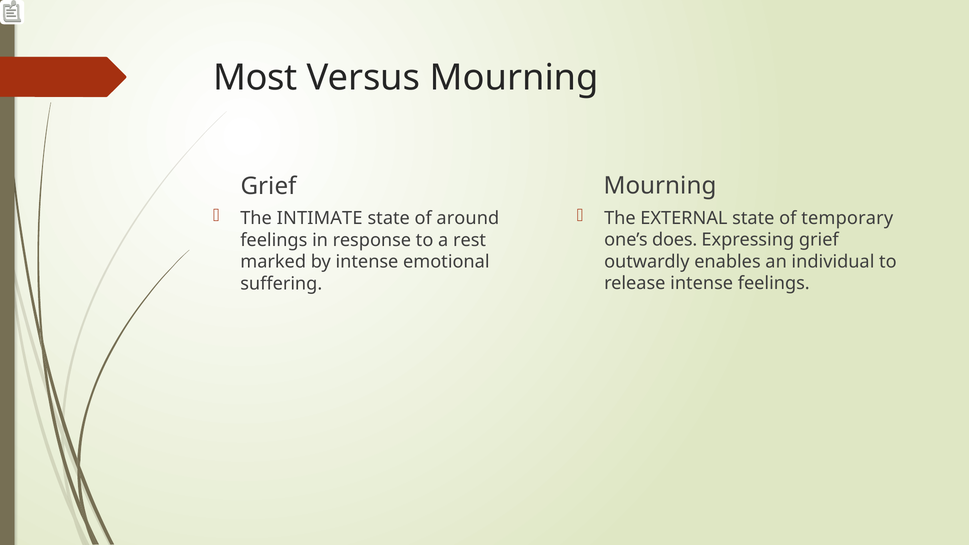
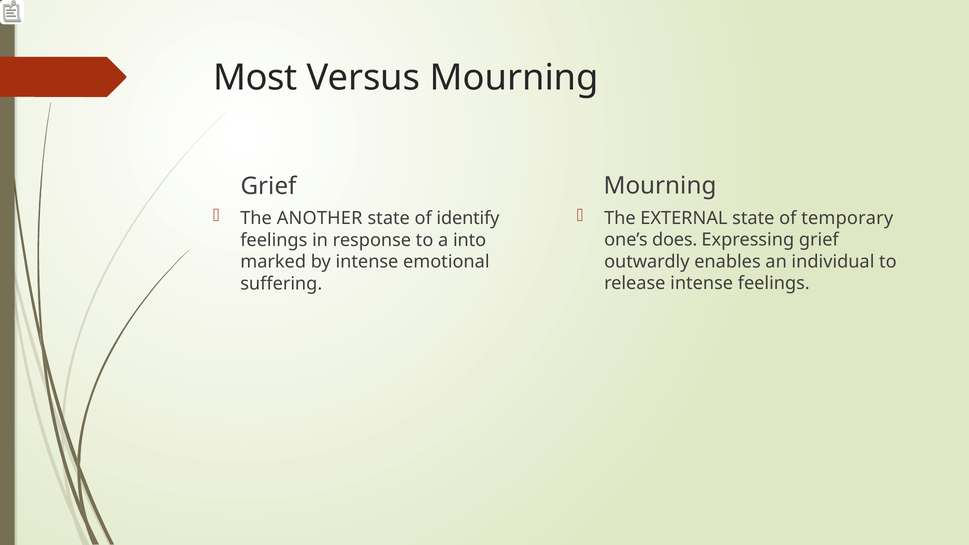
INTIMATE: INTIMATE -> ANOTHER
around: around -> identify
rest: rest -> into
